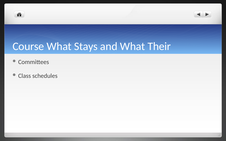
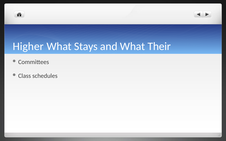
Course: Course -> Higher
